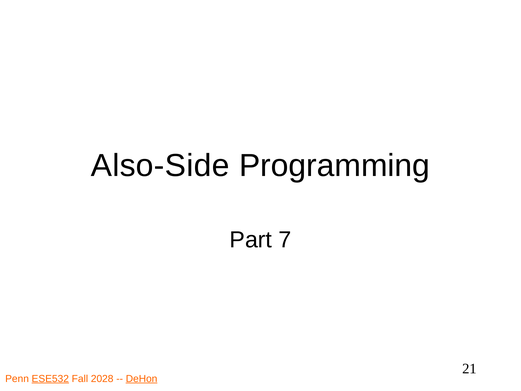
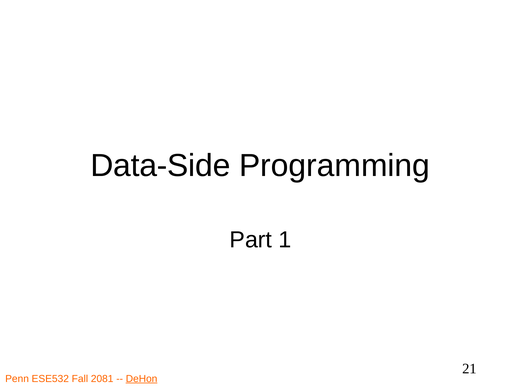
Also-Side: Also-Side -> Data-Side
7: 7 -> 1
ESE532 underline: present -> none
2028: 2028 -> 2081
